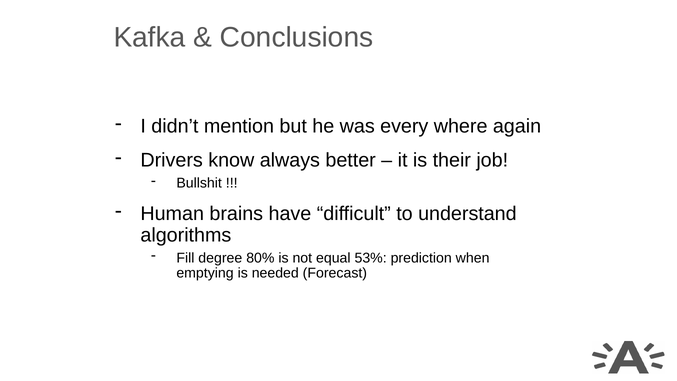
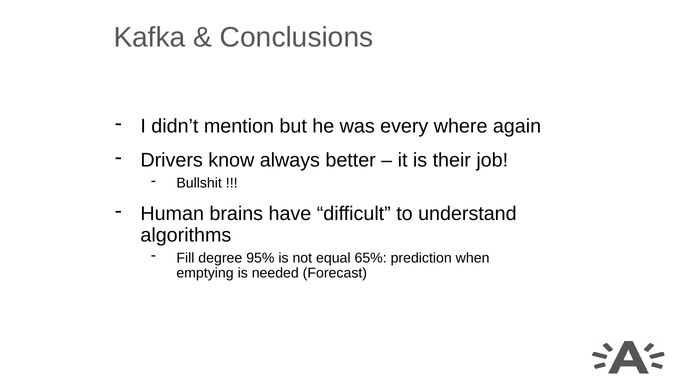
80%: 80% -> 95%
53%: 53% -> 65%
